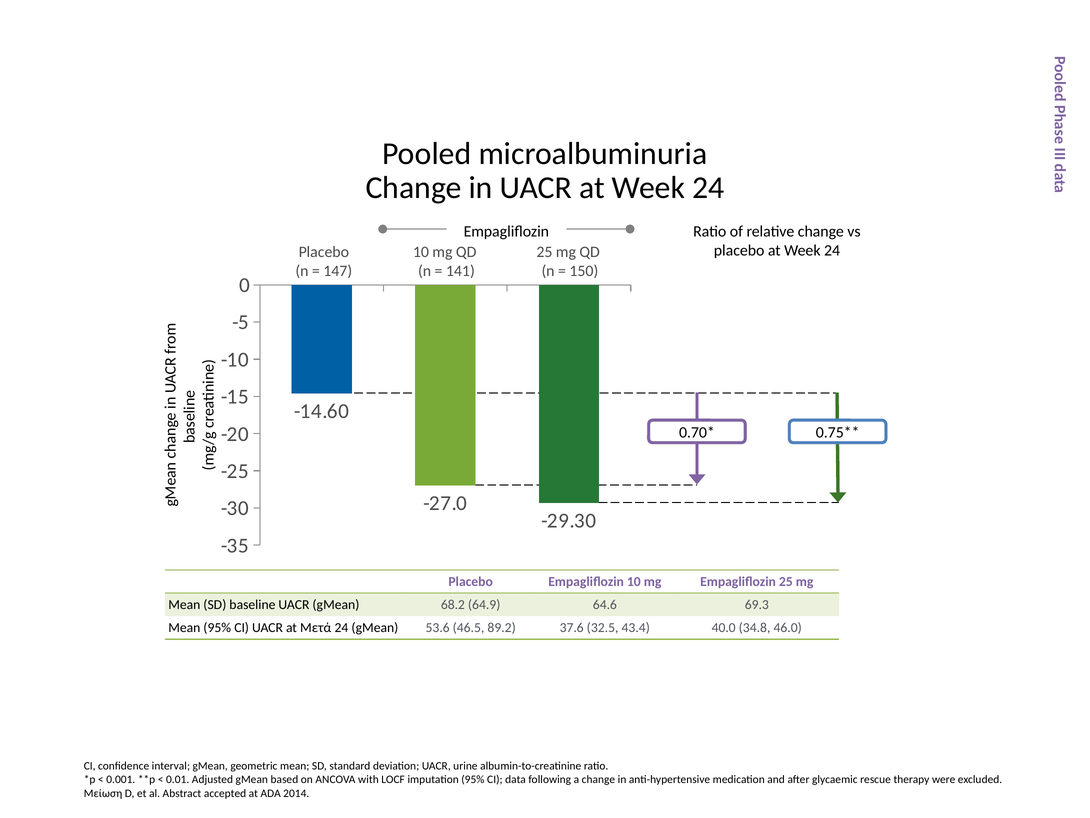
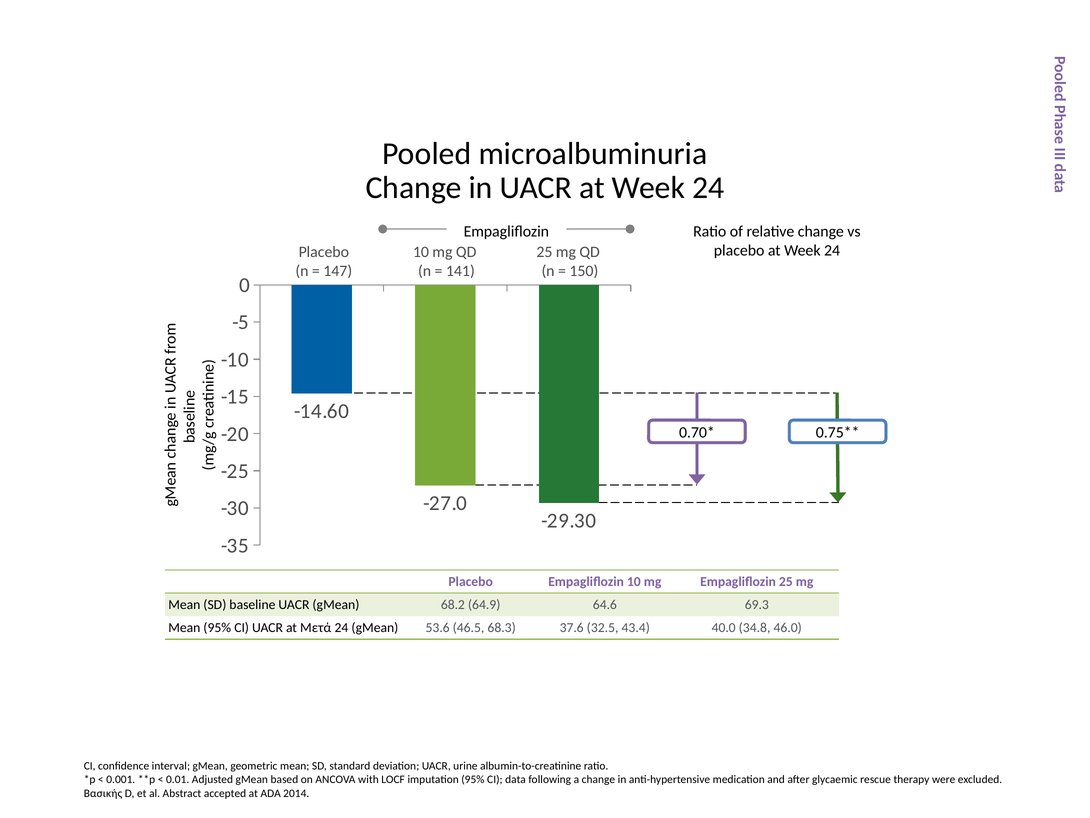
89.2: 89.2 -> 68.3
Μείωση: Μείωση -> Βασικής
